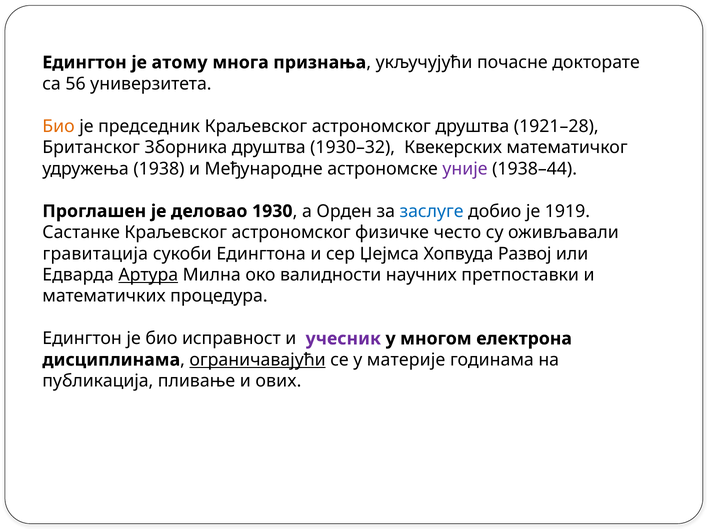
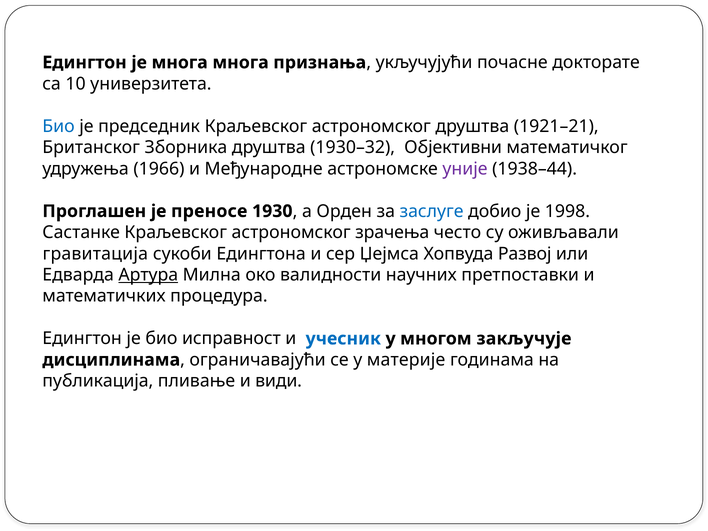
је атому: атому -> многа
56: 56 -> 10
Био at (59, 126) colour: orange -> blue
1921–28: 1921–28 -> 1921–21
Квекерских: Квекерских -> Објективни
1938: 1938 -> 1966
деловао: деловао -> преносе
1919: 1919 -> 1998
физичке: физичке -> зрачења
учесник colour: purple -> blue
електрона: електрона -> закључује
ограничавајући underline: present -> none
ових: ових -> види
